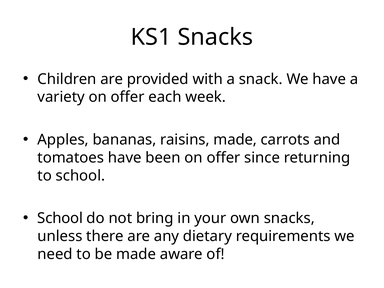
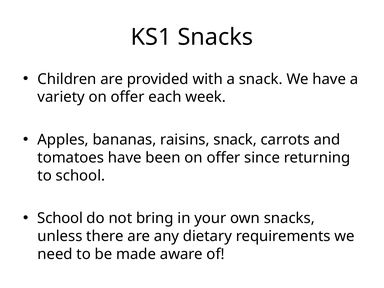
raisins made: made -> snack
